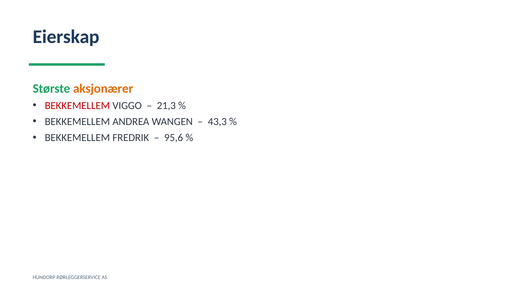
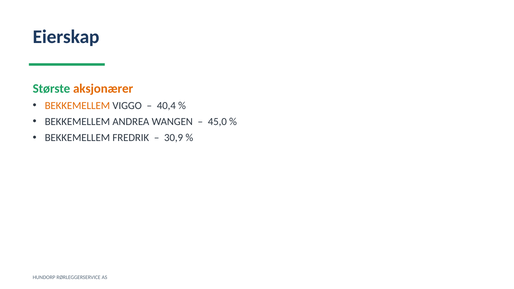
BEKKEMELLEM at (77, 106) colour: red -> orange
21,3: 21,3 -> 40,4
43,3: 43,3 -> 45,0
95,6: 95,6 -> 30,9
